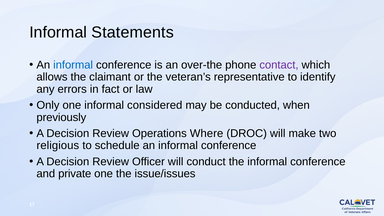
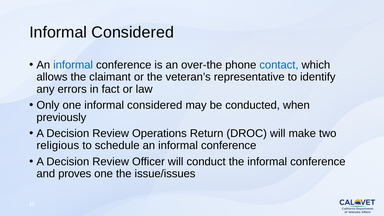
Statements at (133, 32): Statements -> Considered
contact colour: purple -> blue
Where: Where -> Return
private: private -> proves
